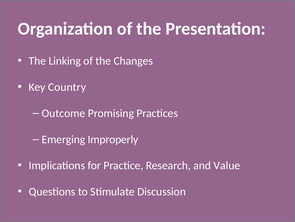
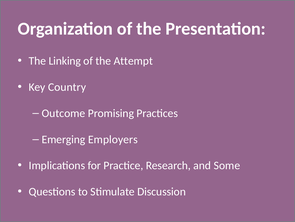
Changes: Changes -> Attempt
Improperly: Improperly -> Employers
Value: Value -> Some
